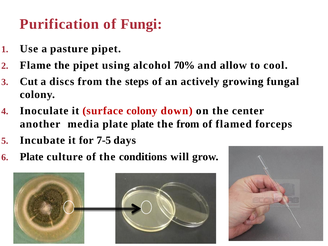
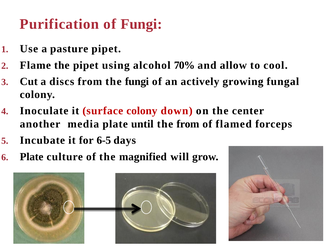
the steps: steps -> fungi
plate plate: plate -> until
7-5: 7-5 -> 6-5
conditions: conditions -> magnified
